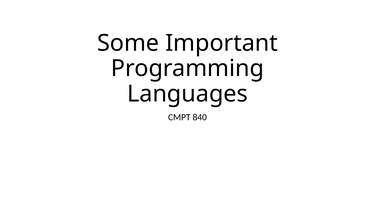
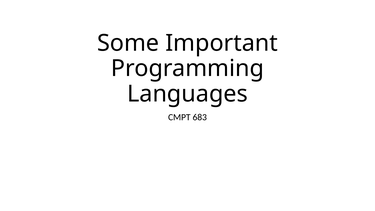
840: 840 -> 683
